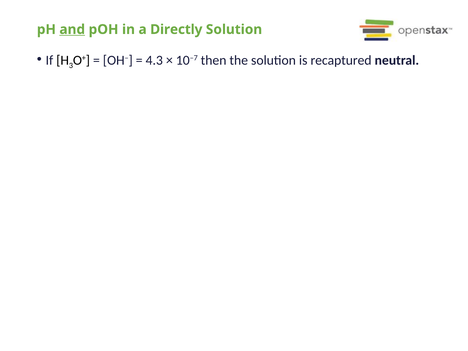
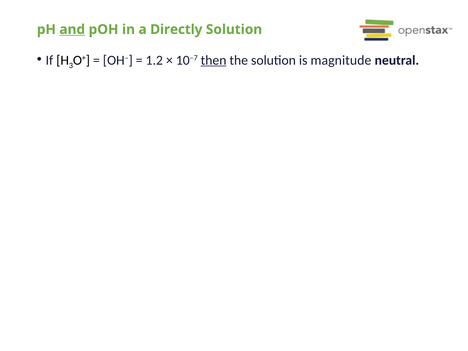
4.3: 4.3 -> 1.2
then underline: none -> present
recaptured: recaptured -> magnitude
